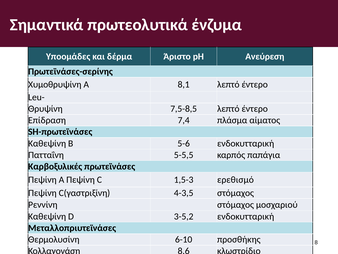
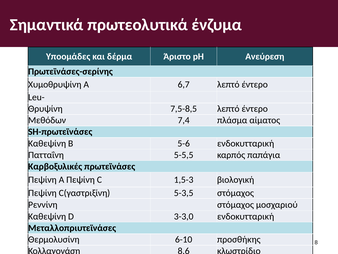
8,1: 8,1 -> 6,7
Επίδραση: Επίδραση -> Μεθόδων
ερεθισμό: ερεθισμό -> βιολογική
4-3,5: 4-3,5 -> 5-3,5
3-5,2: 3-5,2 -> 3-3,0
